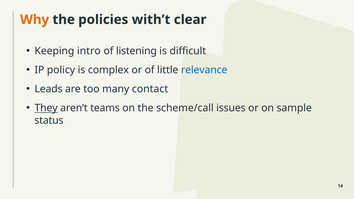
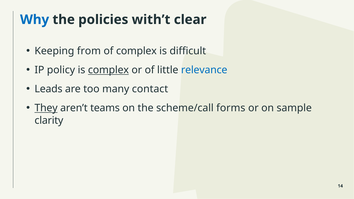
Why colour: orange -> blue
intro: intro -> from
of listening: listening -> complex
complex at (108, 70) underline: none -> present
issues: issues -> forms
status: status -> clarity
